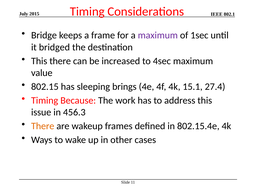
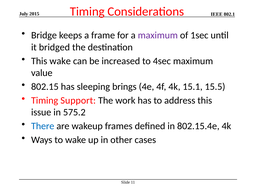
This there: there -> wake
27.4: 27.4 -> 15.5
Because: Because -> Support
456.3: 456.3 -> 575.2
There at (43, 126) colour: orange -> blue
